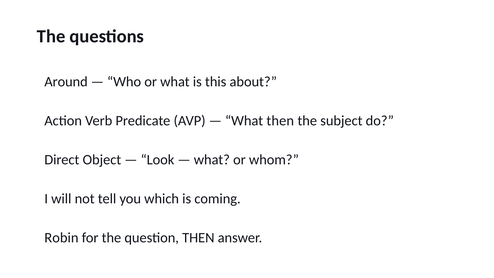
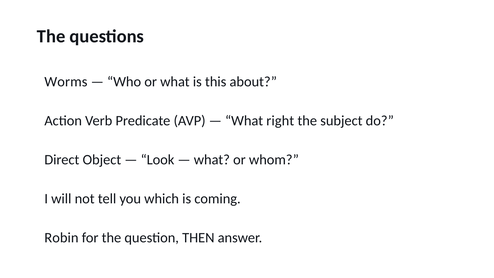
Around: Around -> Worms
What then: then -> right
